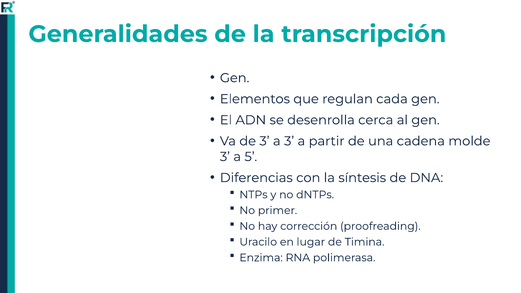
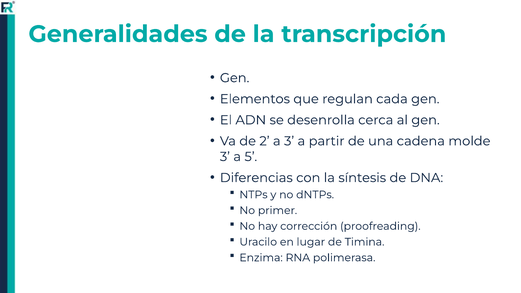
de 3: 3 -> 2
